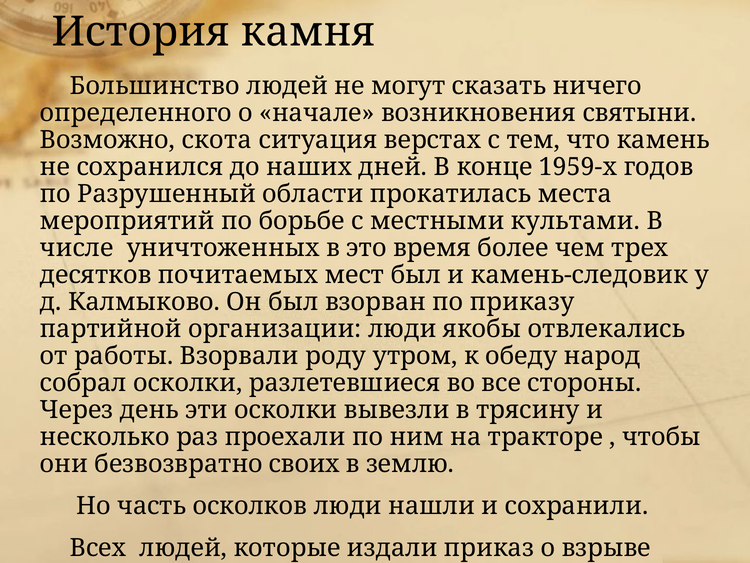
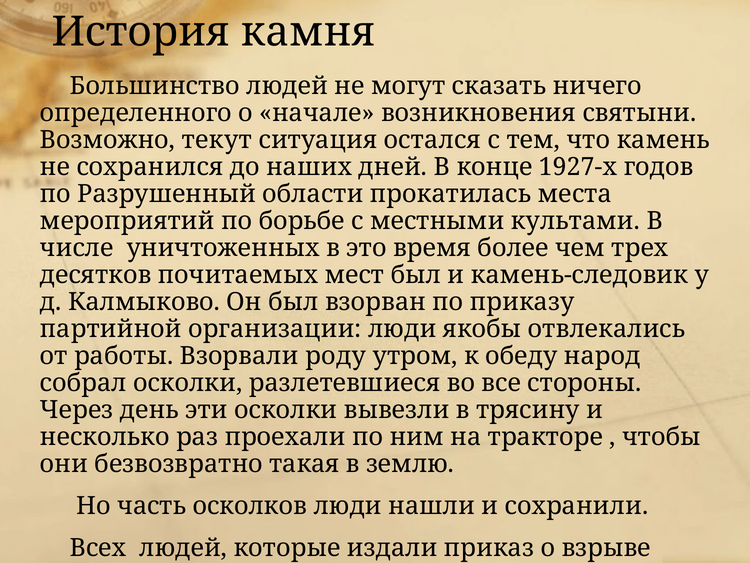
скота: скота -> текут
верстах: верстах -> остался
1959-х: 1959-х -> 1927-х
своих: своих -> такaя
